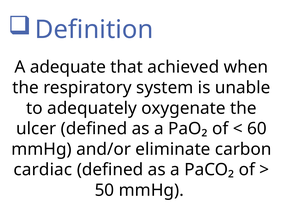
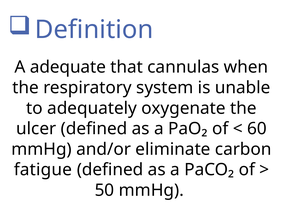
achieved: achieved -> cannulas
cardiac: cardiac -> fatigue
